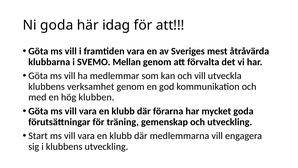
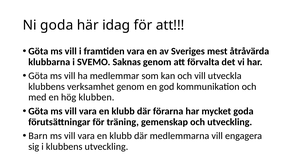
Mellan: Mellan -> Saknas
Start: Start -> Barn
